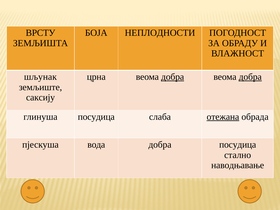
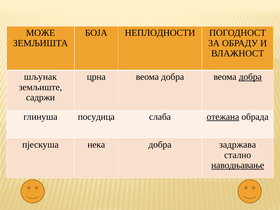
ВРСТУ: ВРСТУ -> МОЖЕ
добра at (173, 77) underline: present -> none
саксију: саксију -> садржи
вода: вода -> нека
добра посудица: посудица -> задржава
наводњавање underline: none -> present
